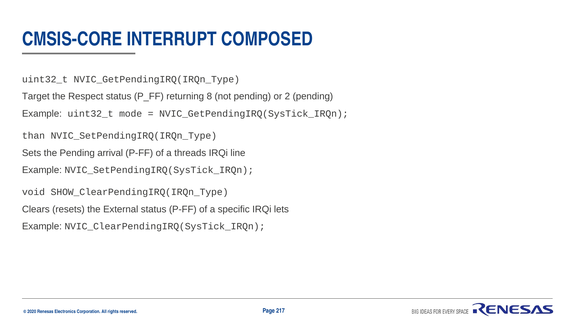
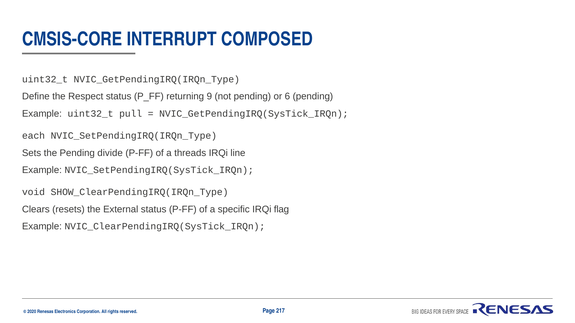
Target: Target -> Define
8: 8 -> 9
2: 2 -> 6
mode: mode -> pull
than: than -> each
arrival: arrival -> divide
lets: lets -> flag
